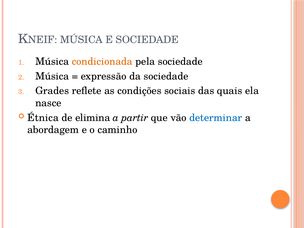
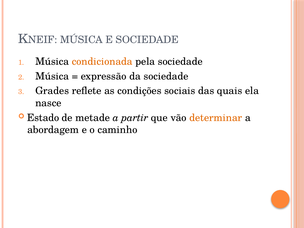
Étnica: Étnica -> Estado
elimina: elimina -> metade
determinar colour: blue -> orange
